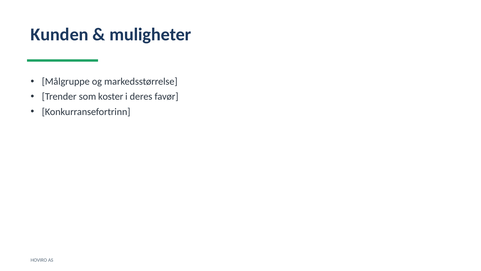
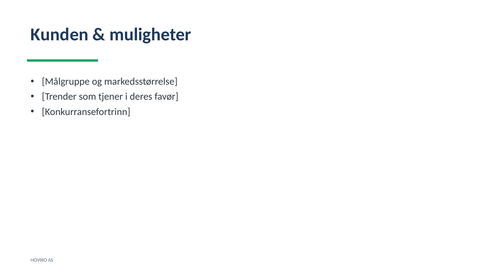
koster: koster -> tjener
